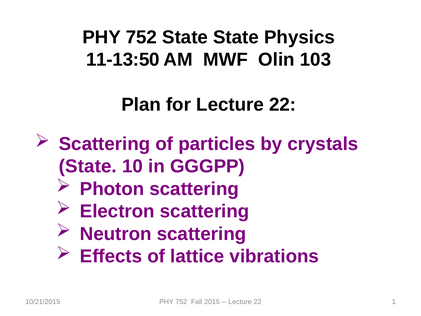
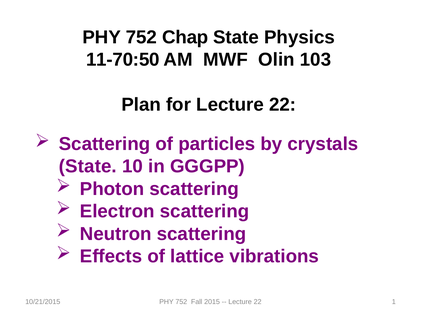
752 State: State -> Chap
11-13:50: 11-13:50 -> 11-70:50
